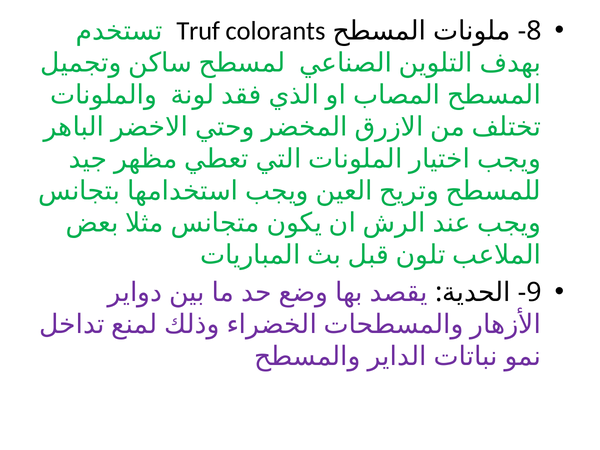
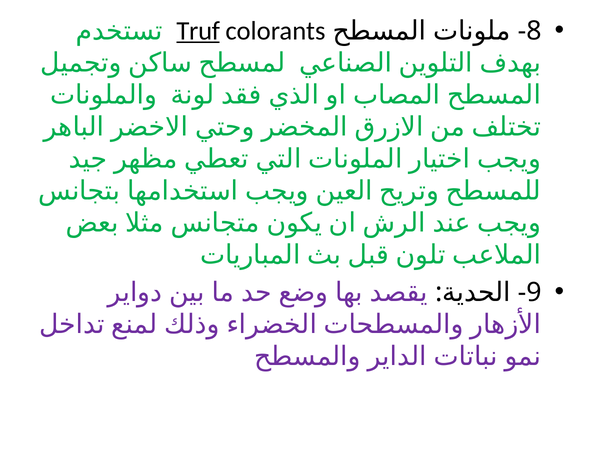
Truf underline: none -> present
